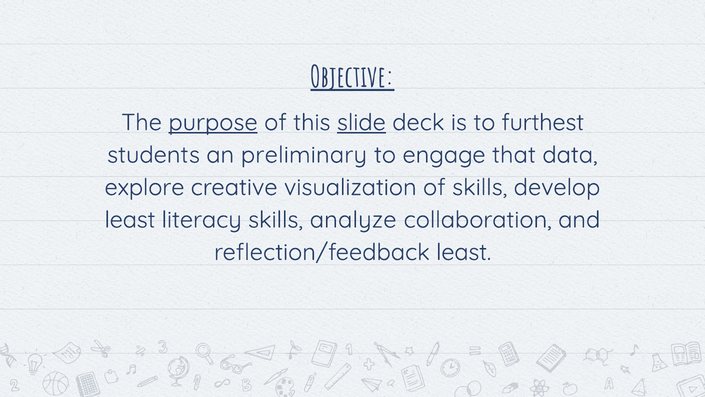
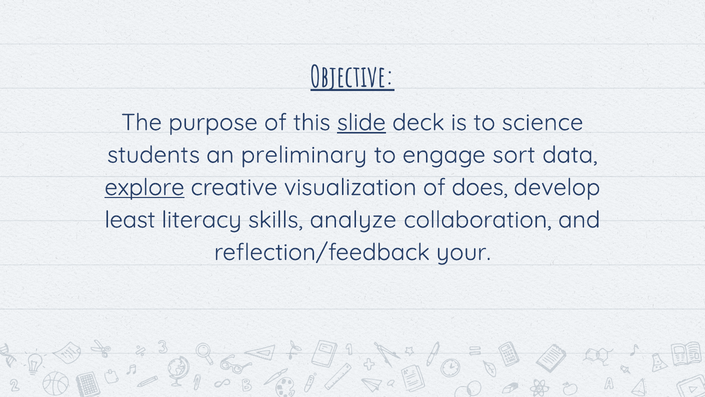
purpose underline: present -> none
furthest: furthest -> science
that: that -> sort
explore underline: none -> present
of skills: skills -> does
reflection/feedback least: least -> your
